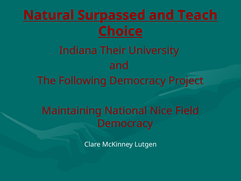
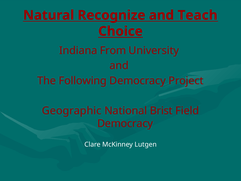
Surpassed: Surpassed -> Recognize
Their: Their -> From
Maintaining: Maintaining -> Geographic
Nice: Nice -> Brist
